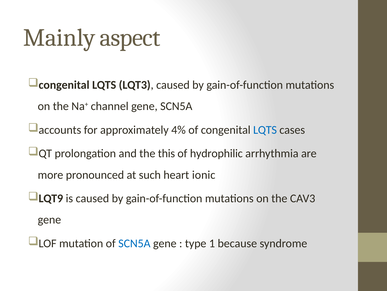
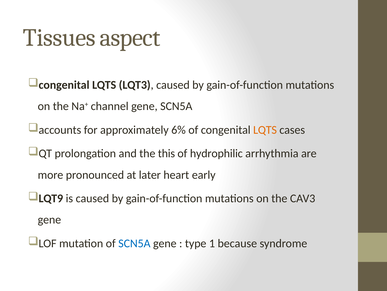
Mainly: Mainly -> Tissues
4%: 4% -> 6%
LQTS at (265, 130) colour: blue -> orange
such: such -> later
ionic: ionic -> early
